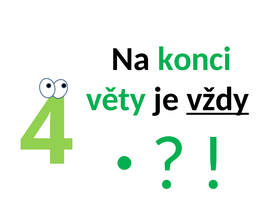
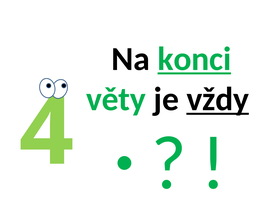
konci underline: none -> present
